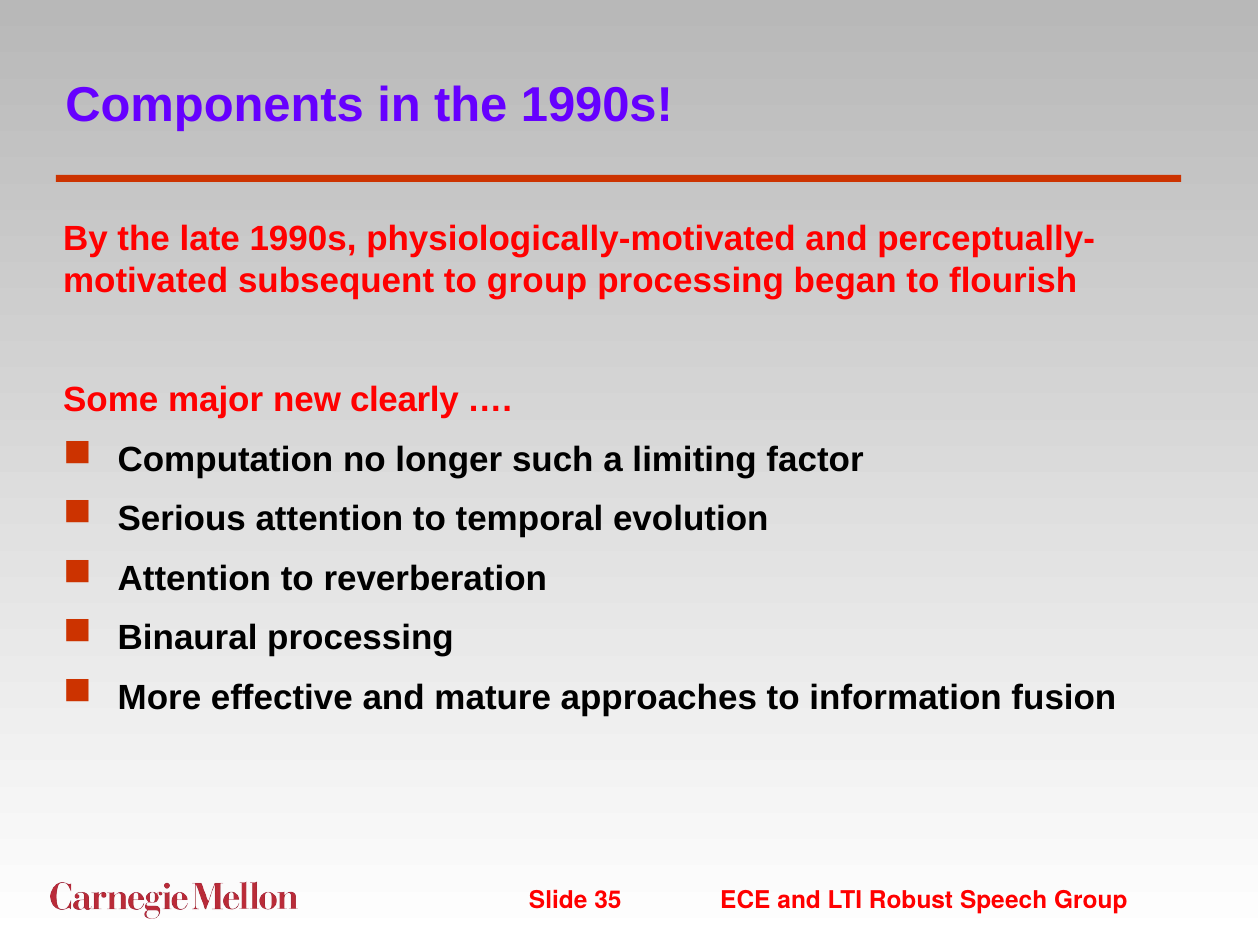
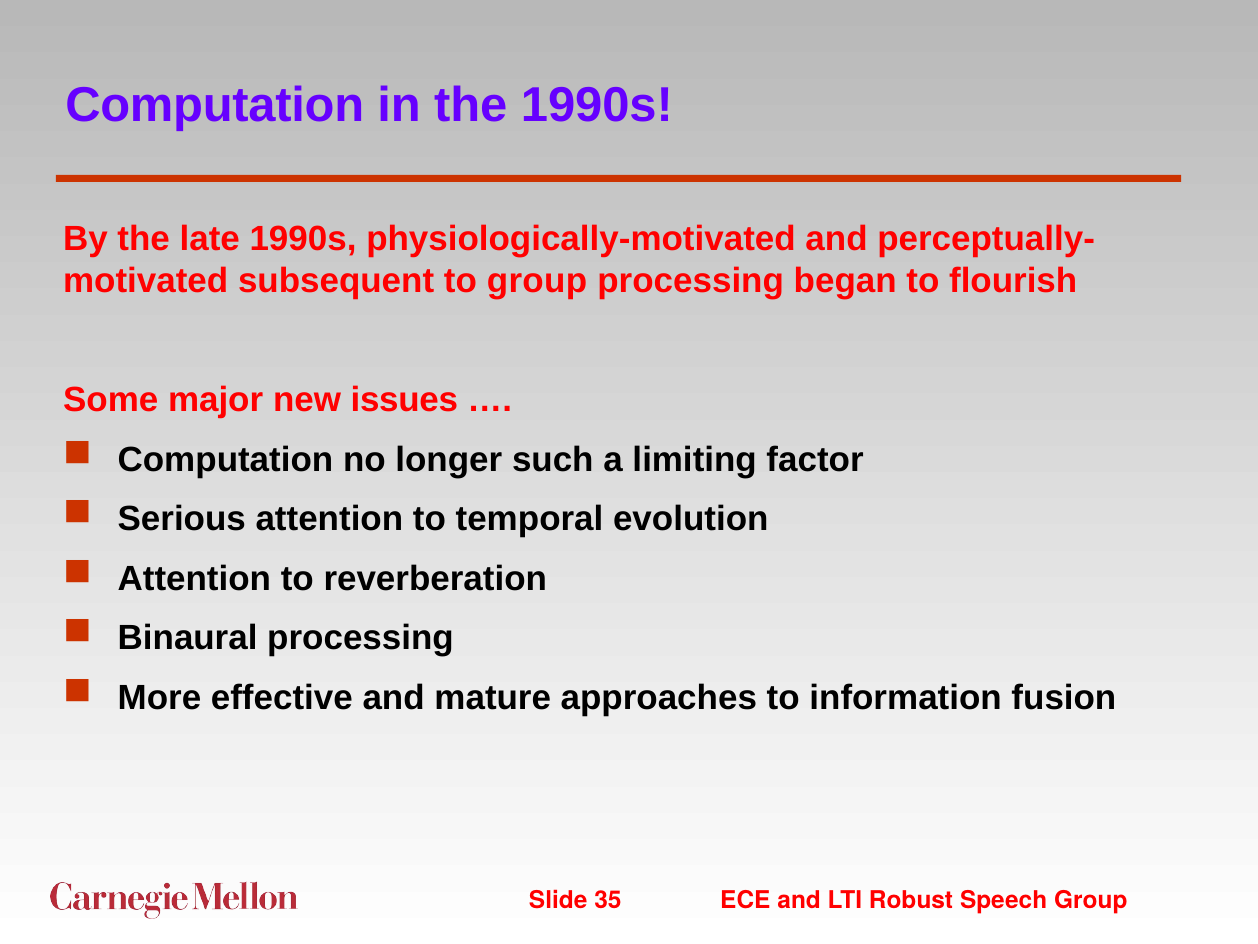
Components at (215, 105): Components -> Computation
clearly: clearly -> issues
